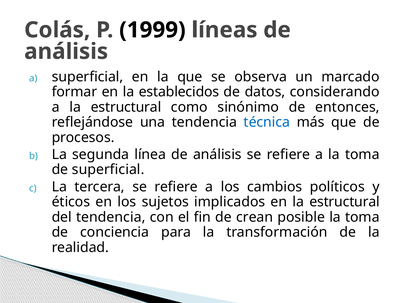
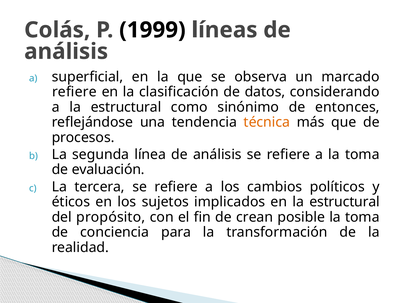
formar at (74, 92): formar -> refiere
establecidos: establecidos -> clasificación
técnica colour: blue -> orange
de superficial: superficial -> evaluación
del tendencia: tendencia -> propósito
